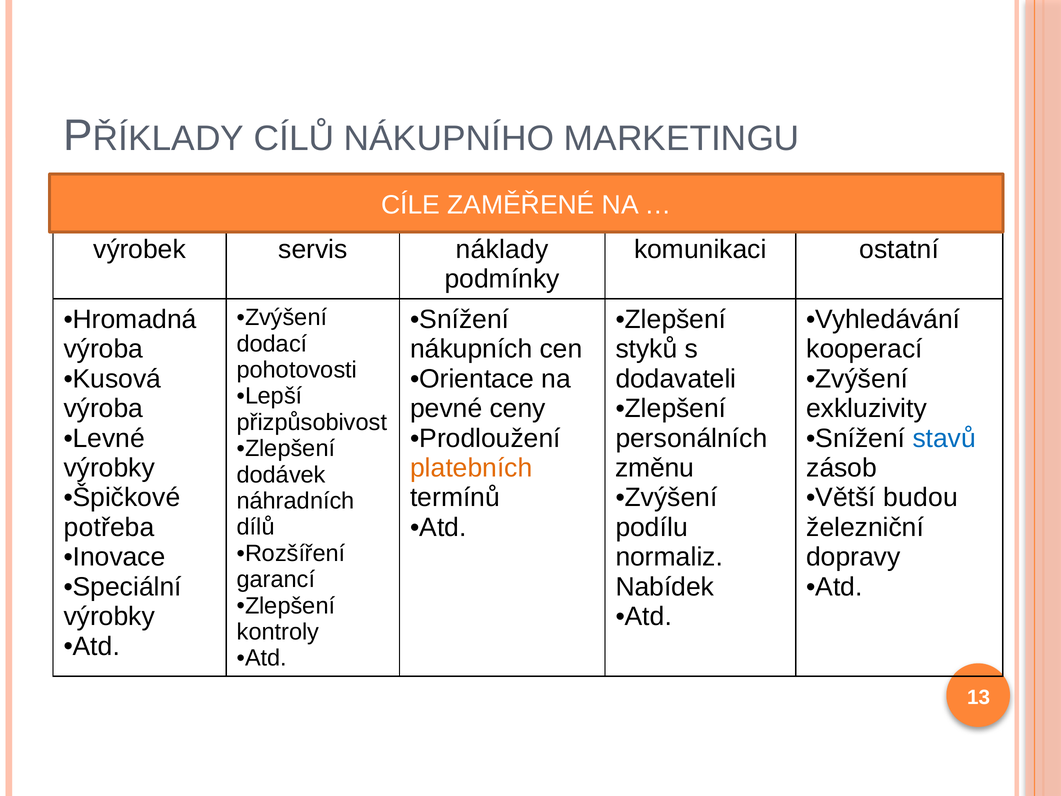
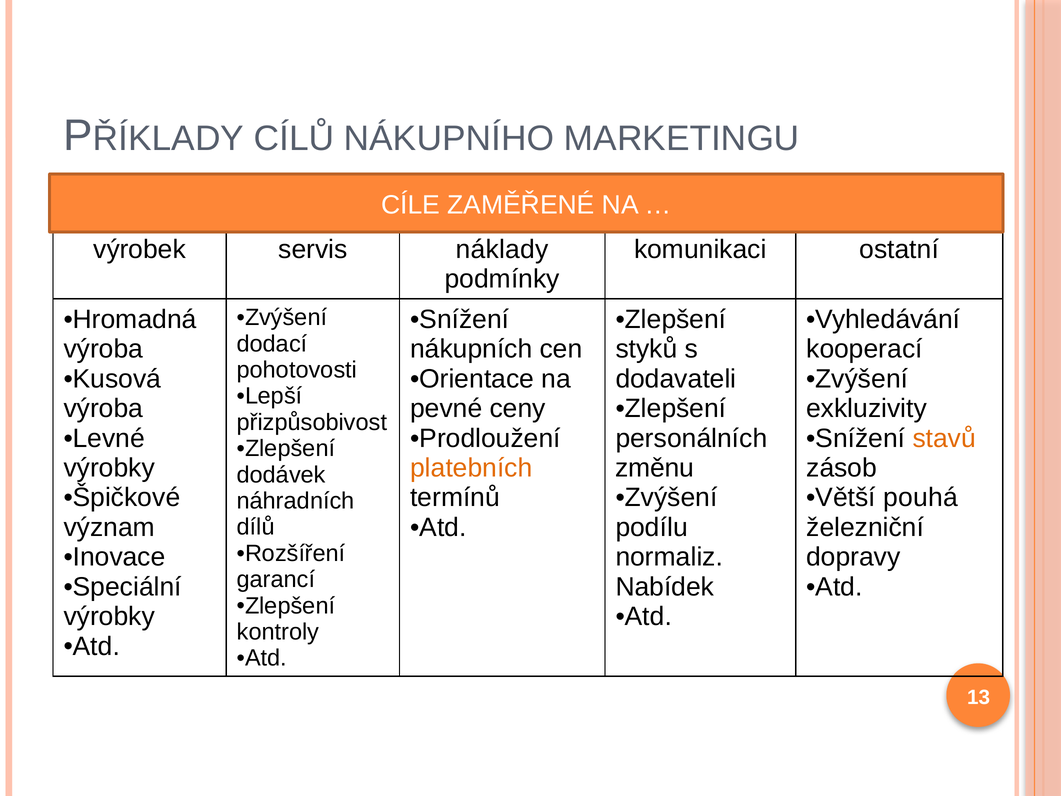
stavů colour: blue -> orange
budou: budou -> pouhá
potřeba: potřeba -> význam
